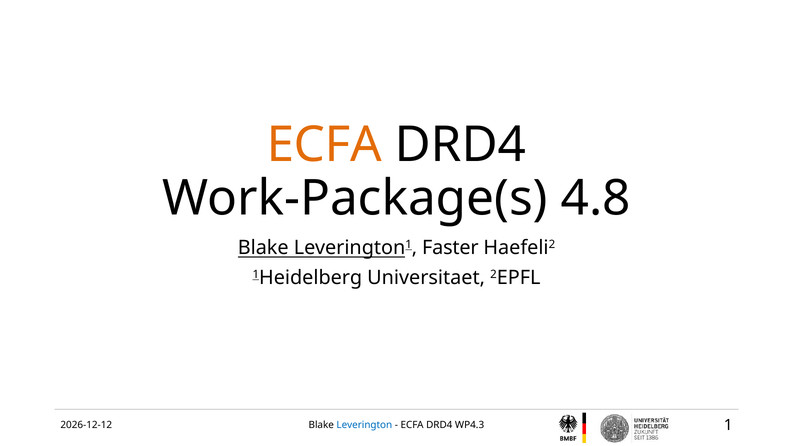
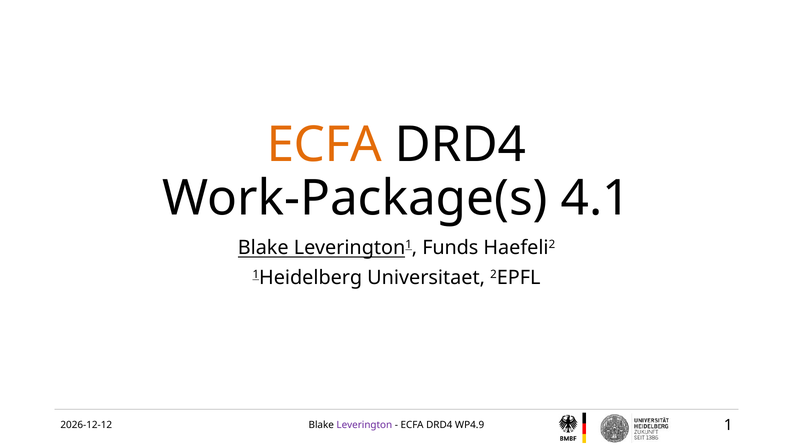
4.8: 4.8 -> 4.1
Faster: Faster -> Funds
Leverington colour: blue -> purple
WP4.3: WP4.3 -> WP4.9
